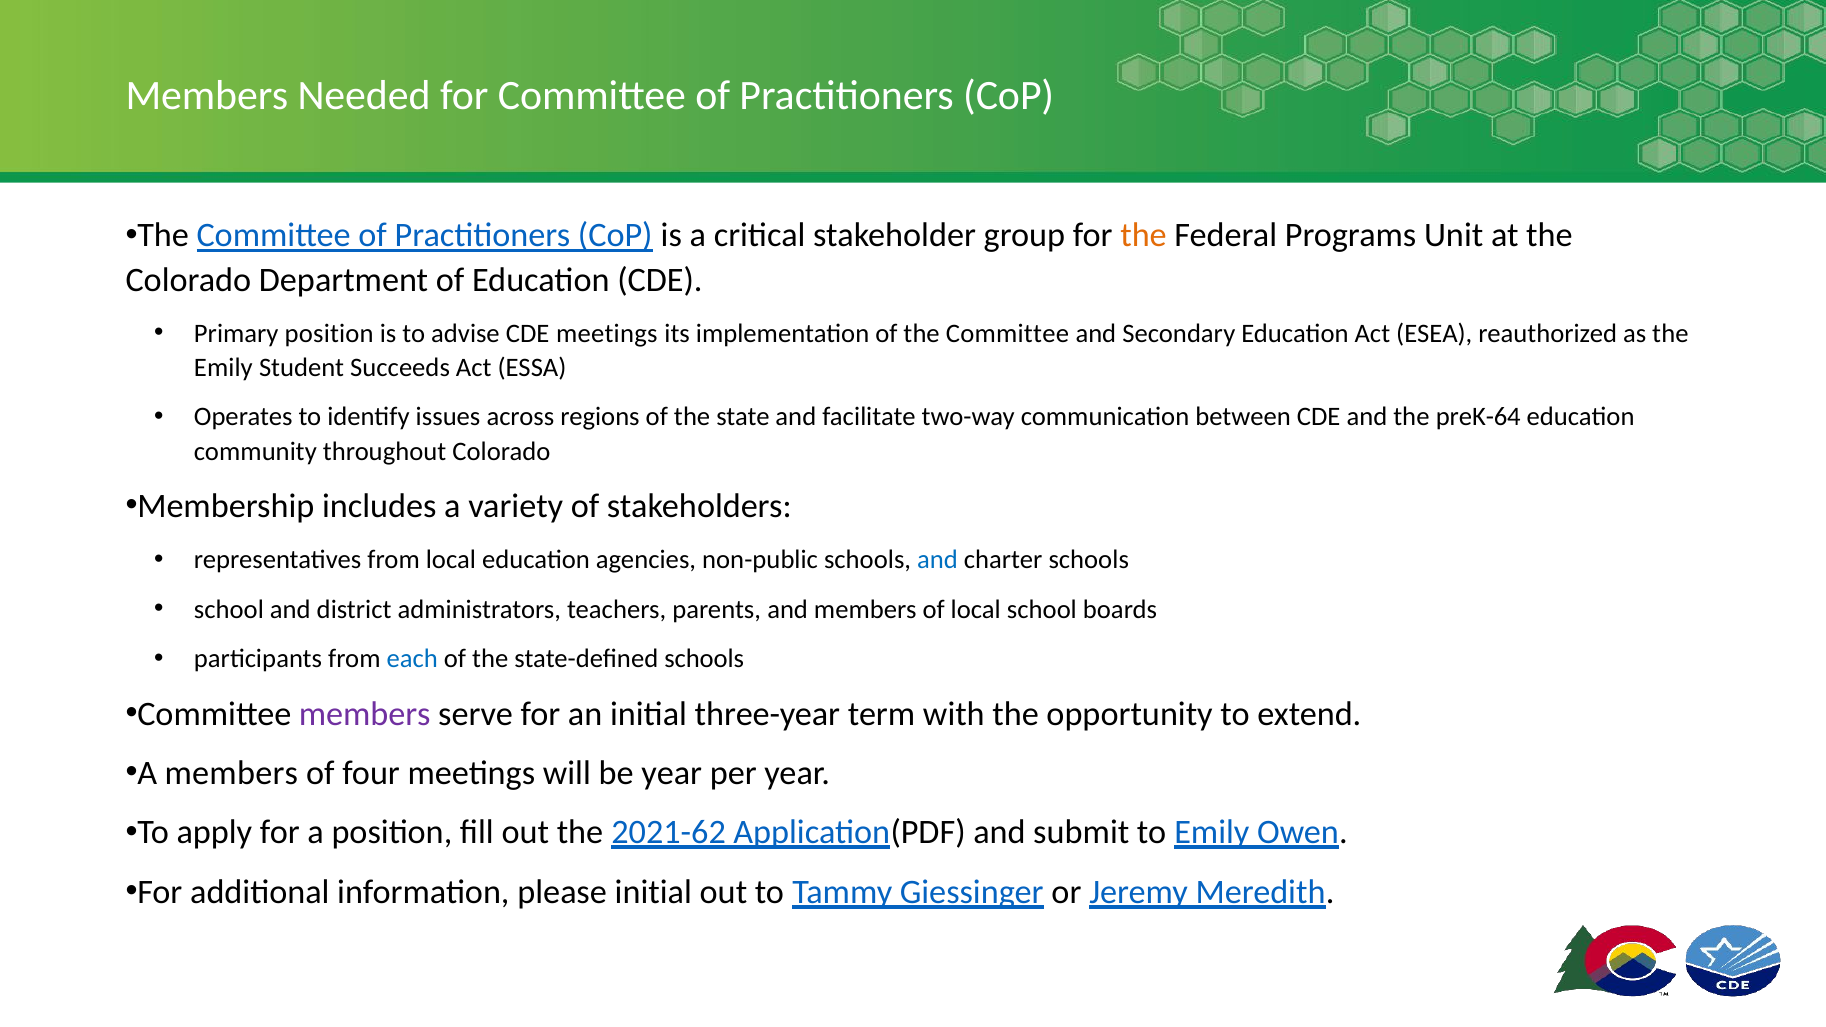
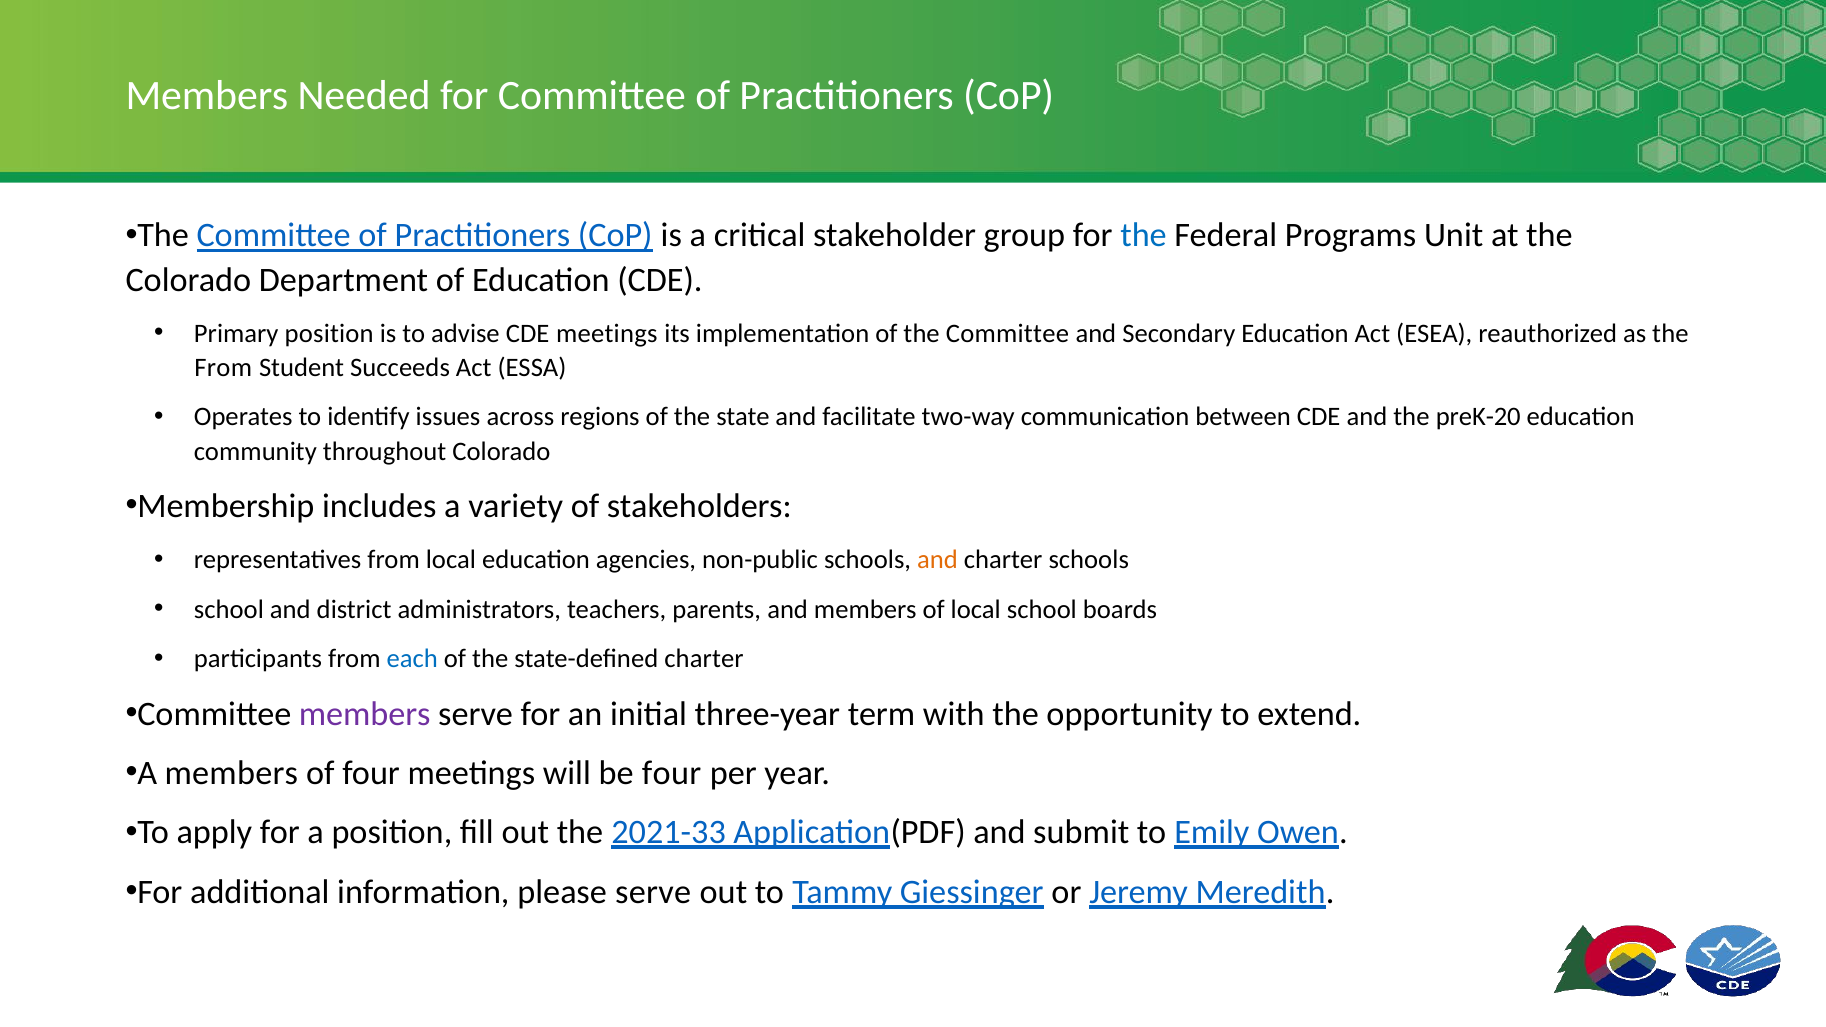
the at (1144, 235) colour: orange -> blue
Emily at (223, 368): Emily -> From
preK-64: preK-64 -> preK-20
and at (937, 560) colour: blue -> orange
state-defined schools: schools -> charter
be year: year -> four
2021-62: 2021-62 -> 2021-33
please initial: initial -> serve
